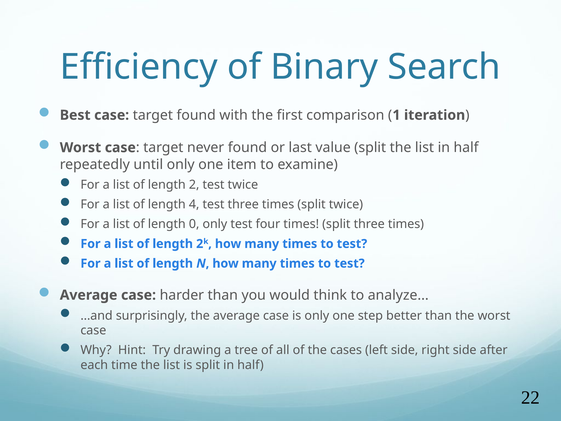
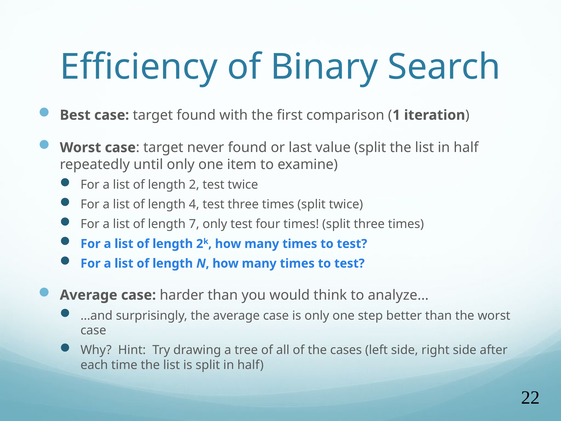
0: 0 -> 7
